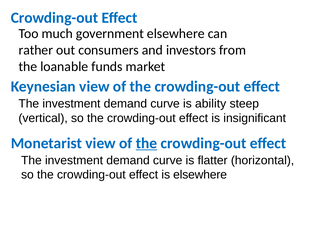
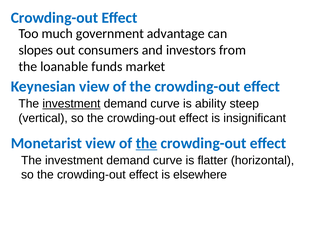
government elsewhere: elsewhere -> advantage
rather: rather -> slopes
investment at (71, 103) underline: none -> present
